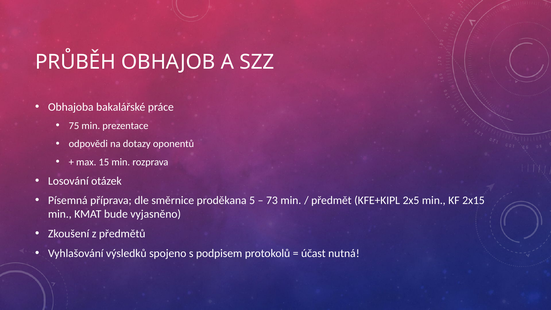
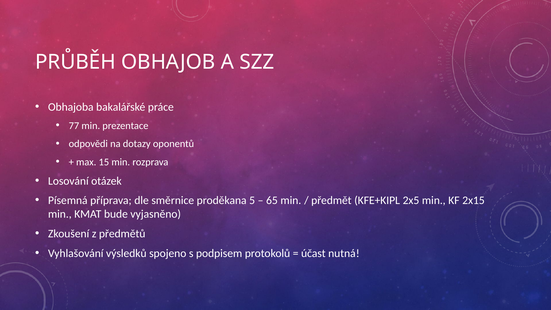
75: 75 -> 77
73: 73 -> 65
